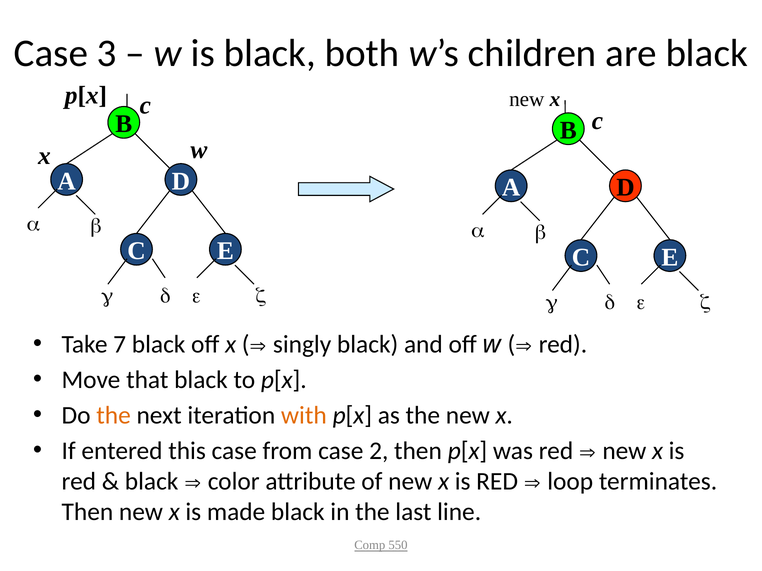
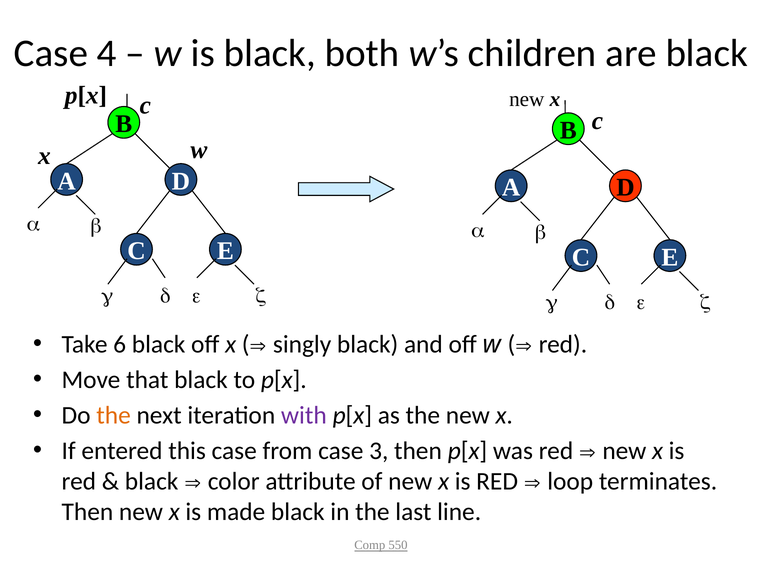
3: 3 -> 4
7: 7 -> 6
with colour: orange -> purple
2: 2 -> 3
